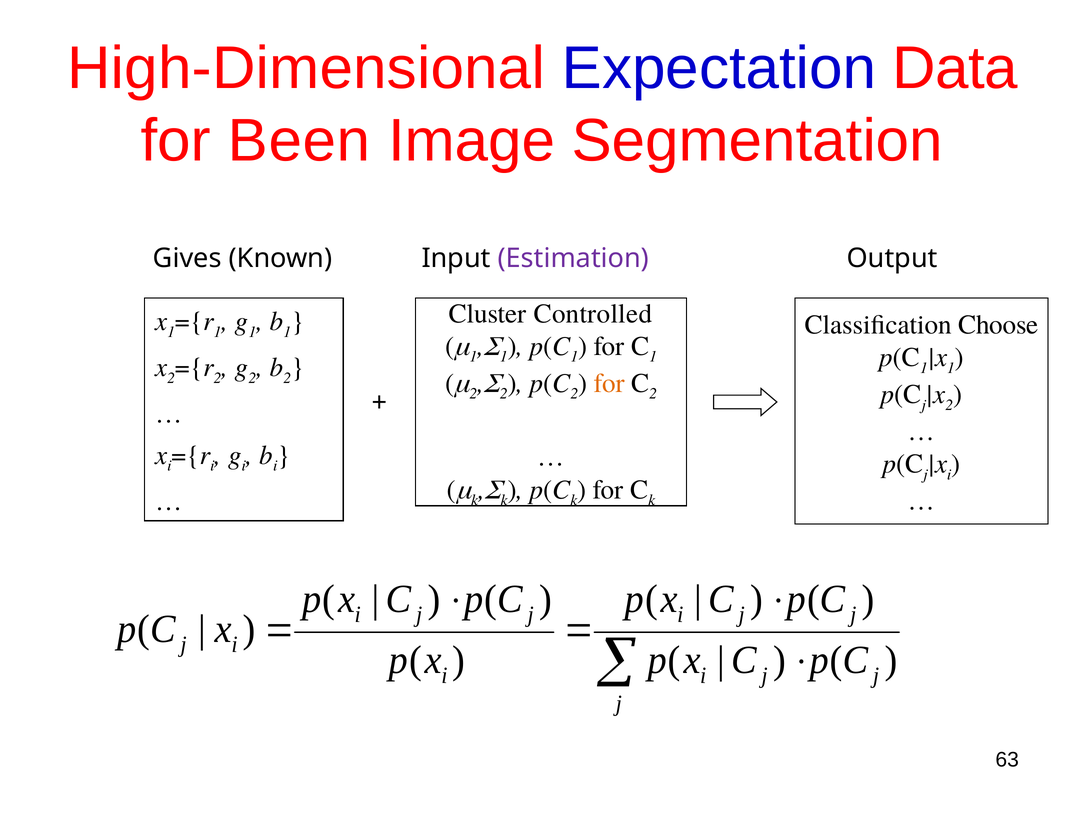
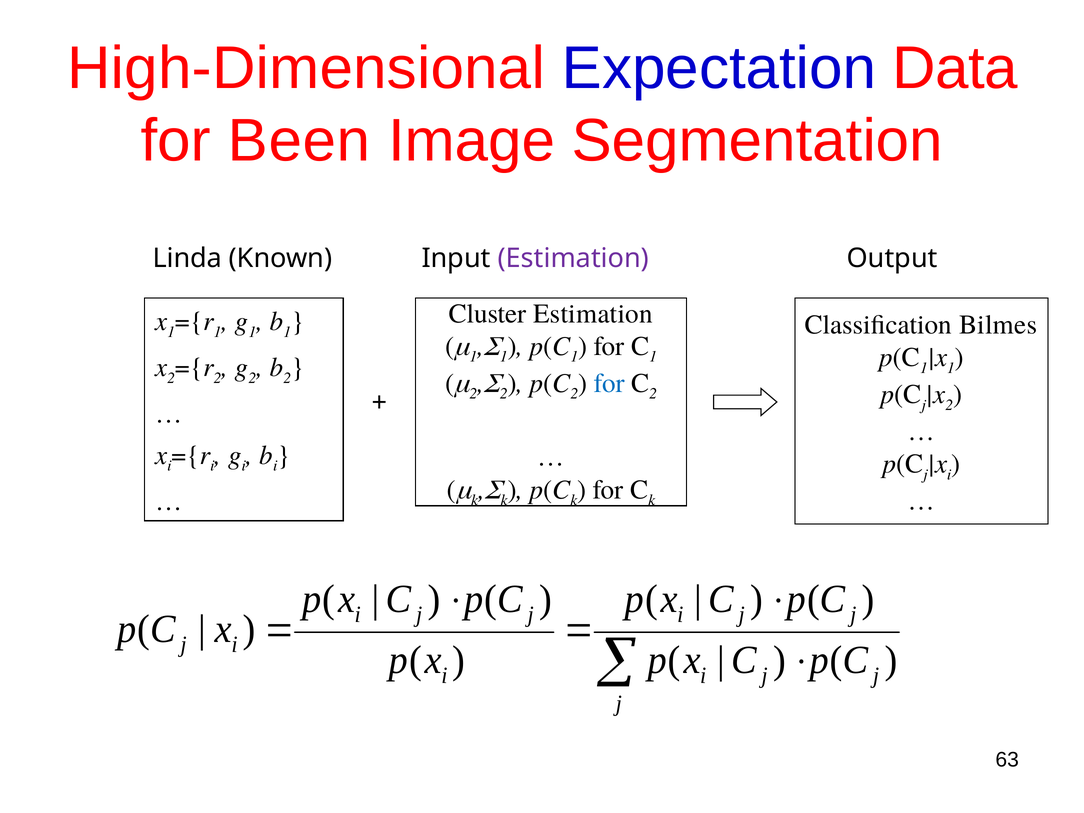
Gives: Gives -> Linda
Cluster Controlled: Controlled -> Estimation
Choose: Choose -> Bilmes
for at (609, 383) colour: orange -> blue
